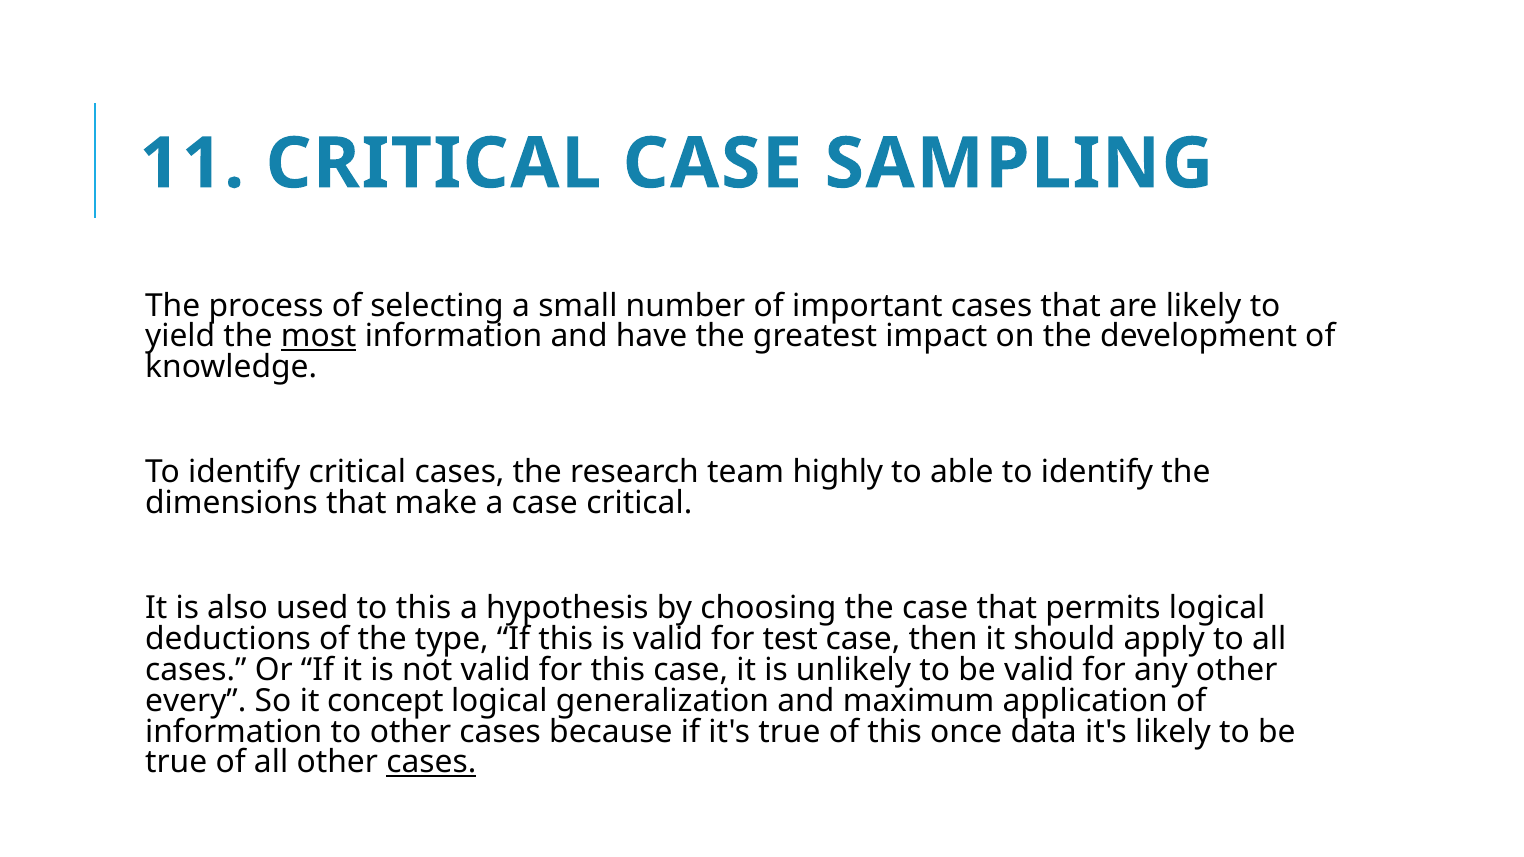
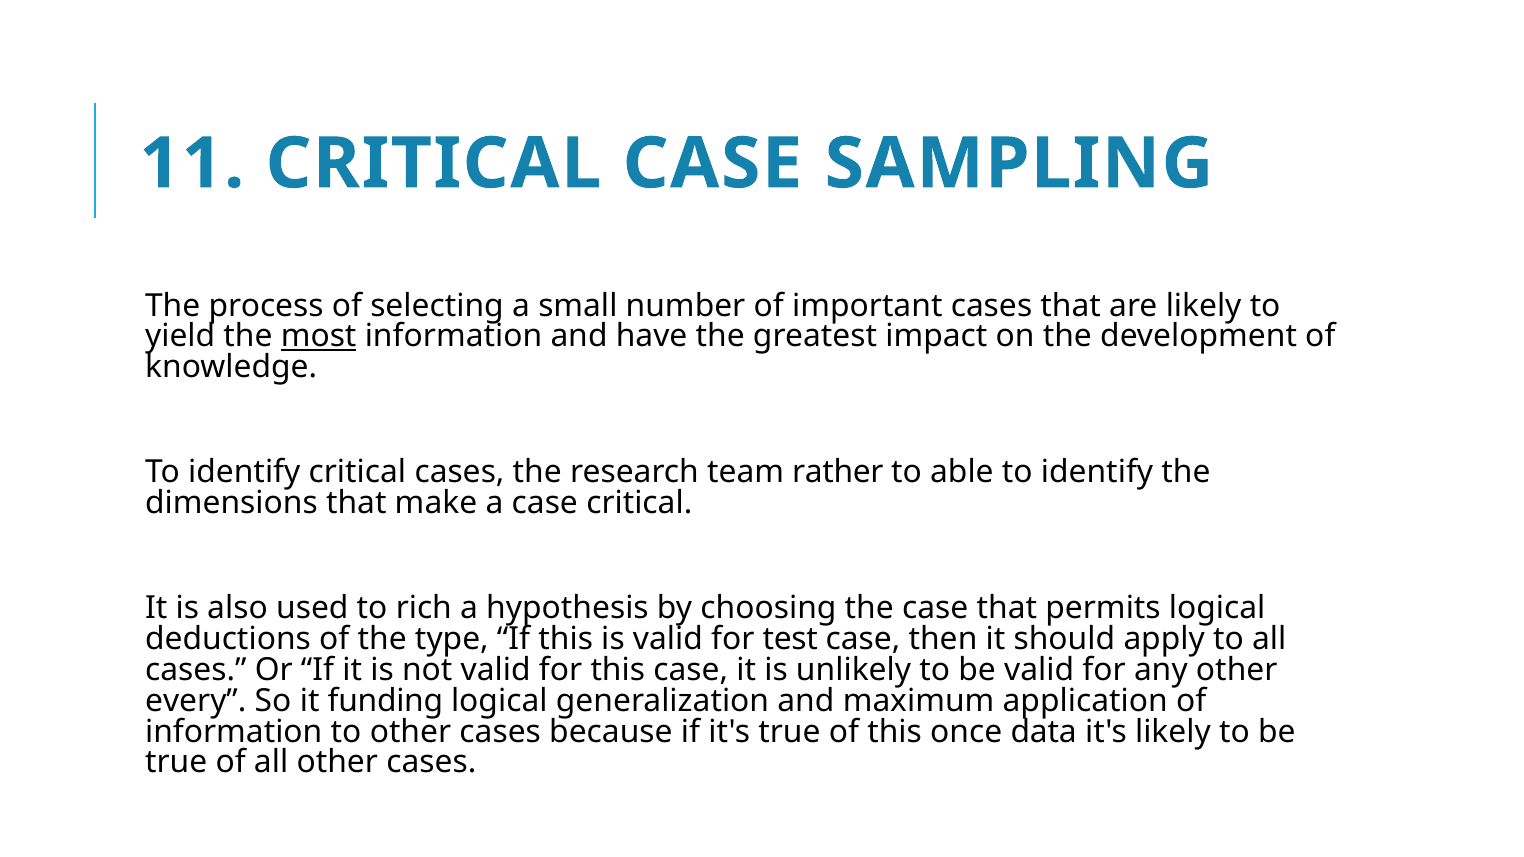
highly: highly -> rather
to this: this -> rich
concept: concept -> funding
cases at (431, 763) underline: present -> none
